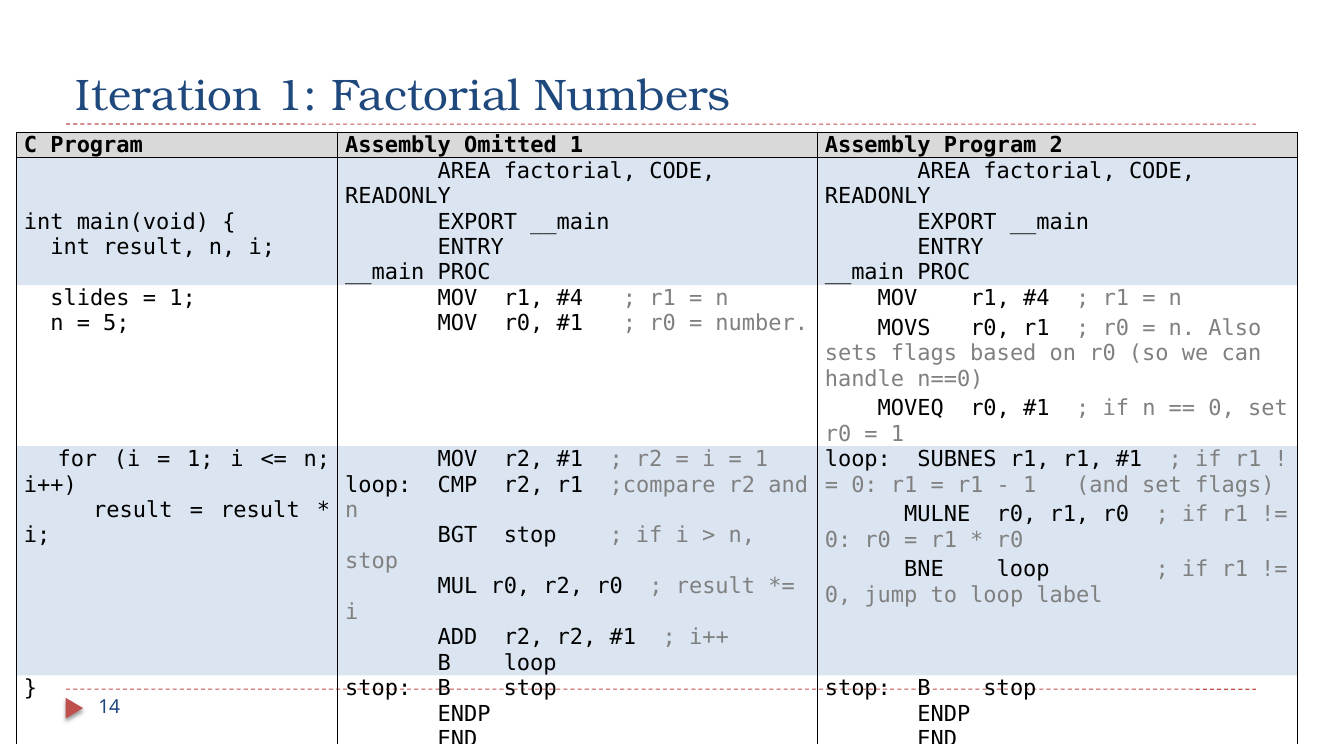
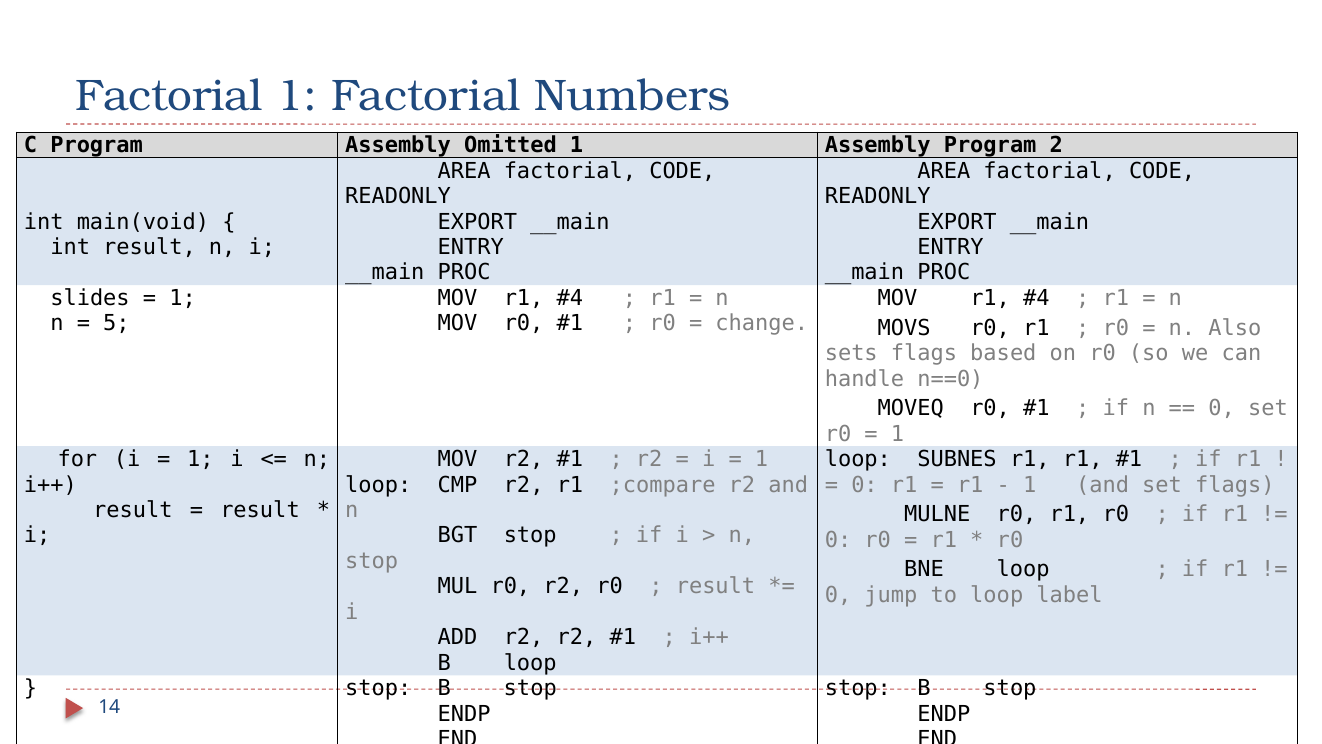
Iteration at (169, 96): Iteration -> Factorial
number: number -> change
